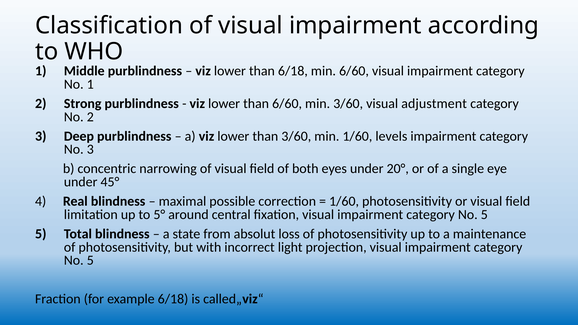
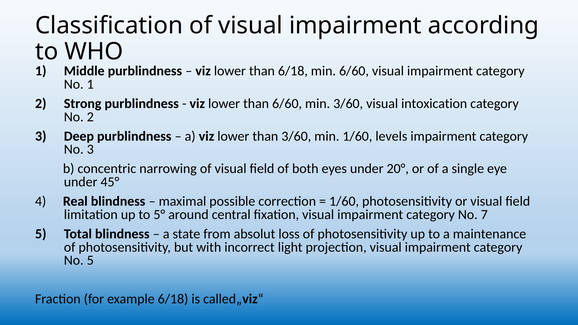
adjustment: adjustment -> intoxication
5 at (484, 215): 5 -> 7
